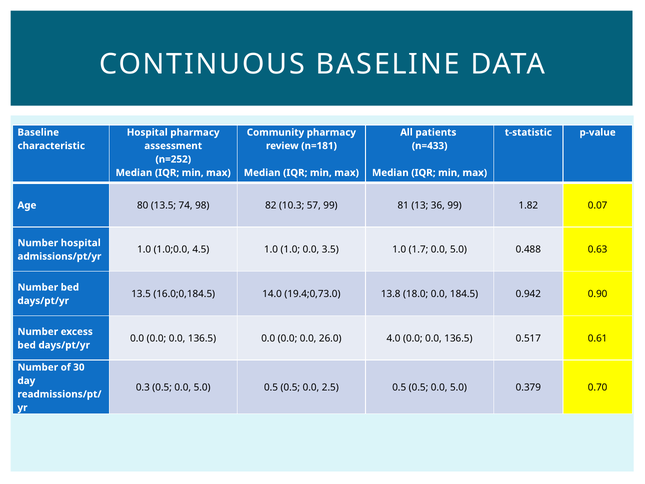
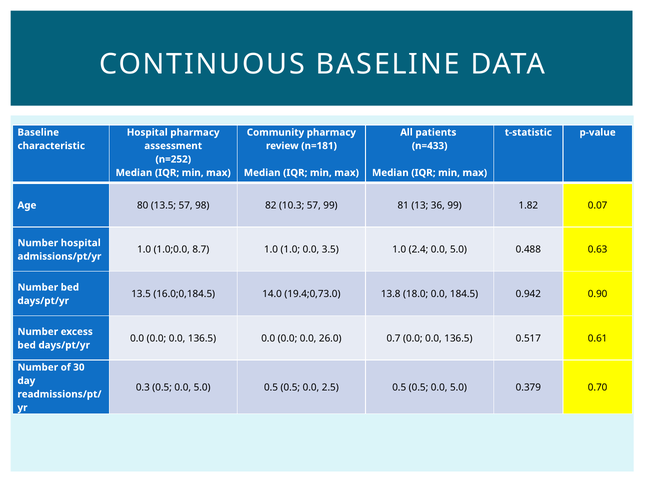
13.5 74: 74 -> 57
4.5: 4.5 -> 8.7
1.7: 1.7 -> 2.4
4.0: 4.0 -> 0.7
